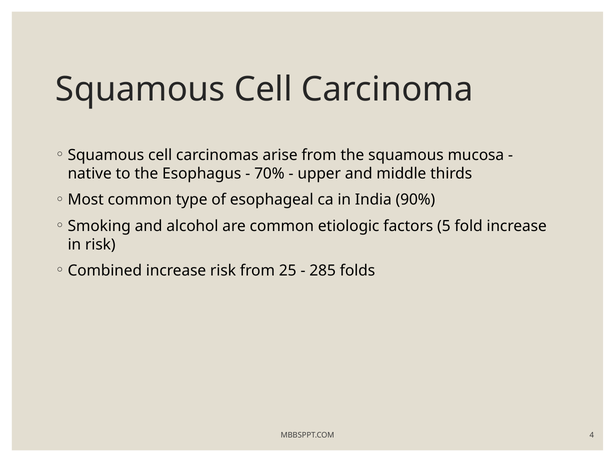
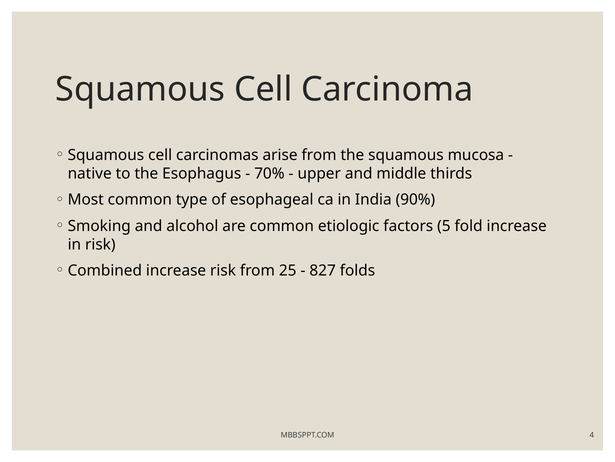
285: 285 -> 827
